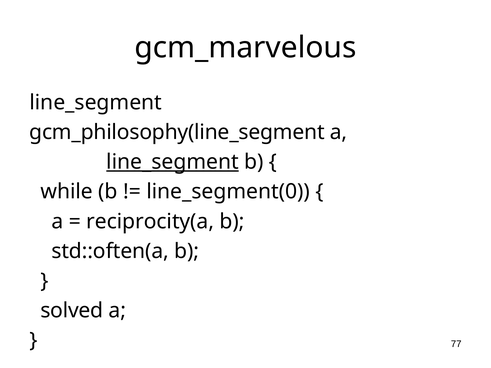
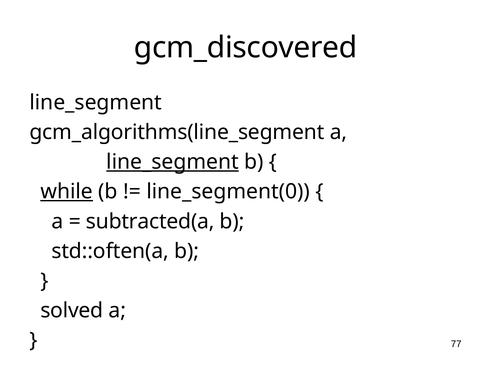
gcm_marvelous: gcm_marvelous -> gcm_discovered
gcm_philosophy(line_segment: gcm_philosophy(line_segment -> gcm_algorithms(line_segment
while underline: none -> present
reciprocity(a: reciprocity(a -> subtracted(a
